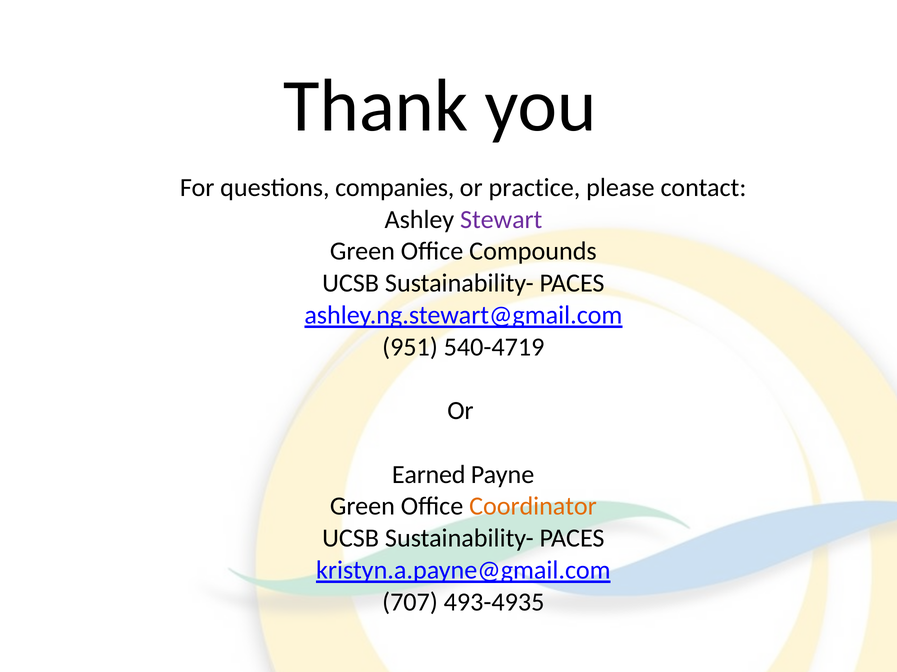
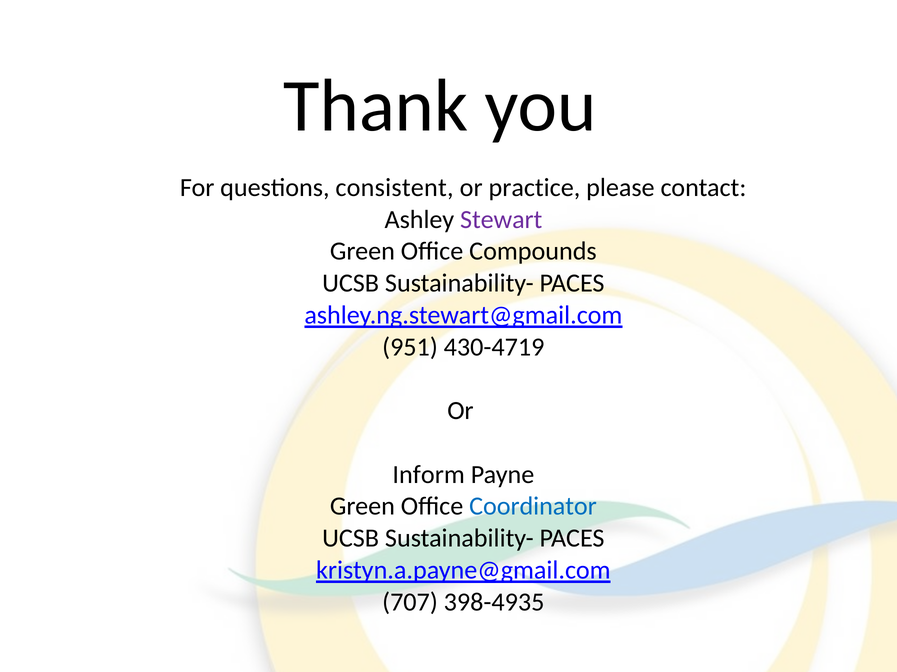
companies: companies -> consistent
540-4719: 540-4719 -> 430-4719
Earned: Earned -> Inform
Coordinator colour: orange -> blue
493-4935: 493-4935 -> 398-4935
